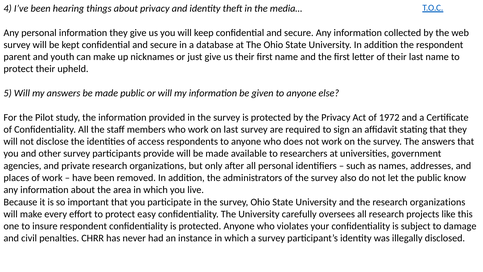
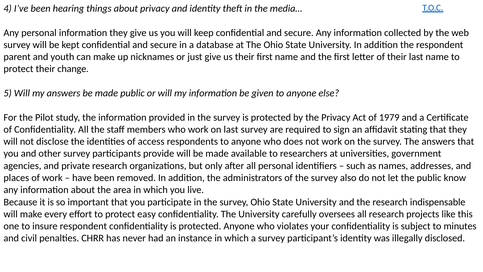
upheld: upheld -> change
1972: 1972 -> 1979
the research organizations: organizations -> indispensable
damage: damage -> minutes
